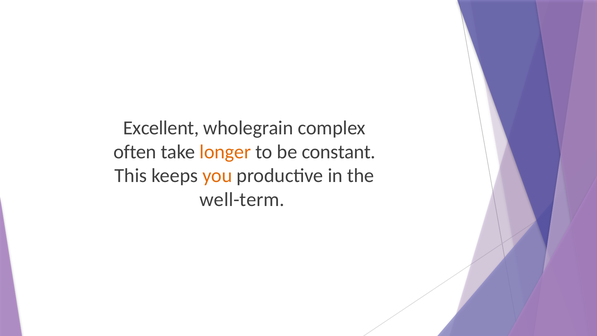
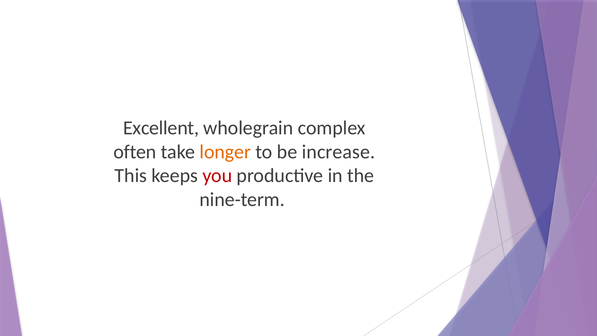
constant: constant -> increase
you colour: orange -> red
well-term: well-term -> nine-term
